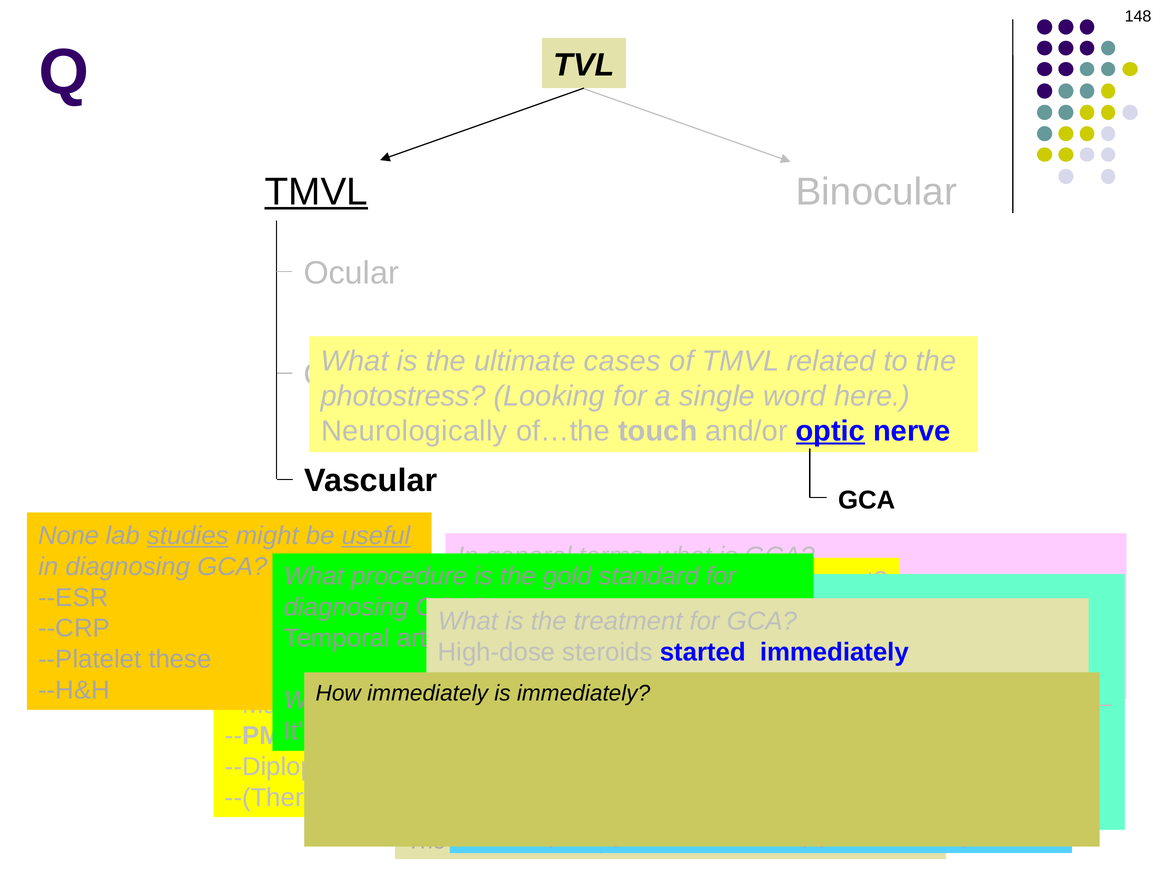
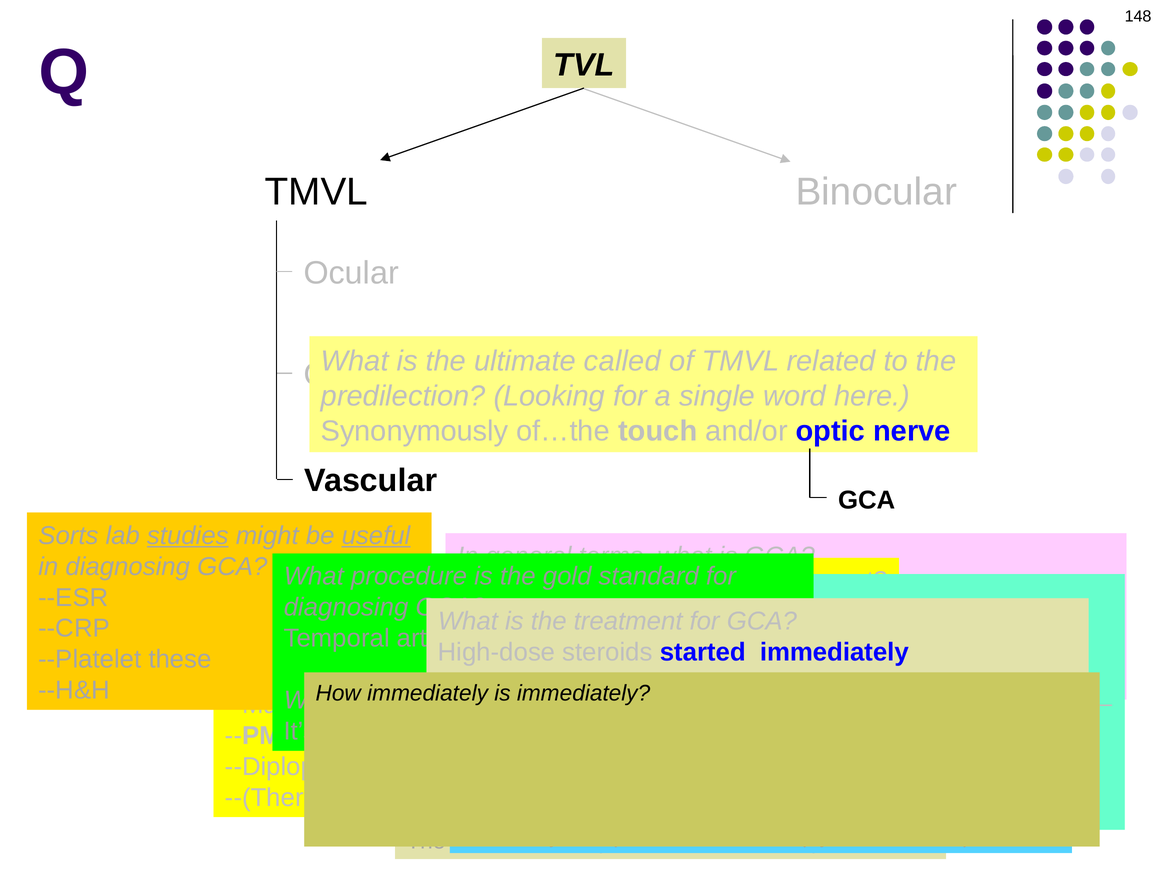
TMVL at (316, 192) underline: present -> none
cases: cases -> called
photostress: photostress -> predilection
Neurologically: Neurologically -> Synonymously
optic underline: present -> none
None: None -> Sorts
